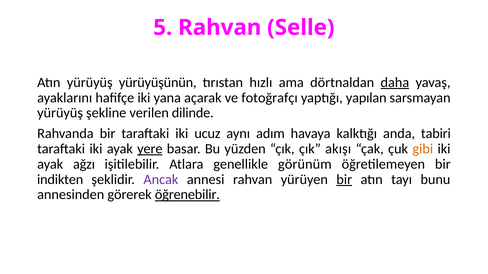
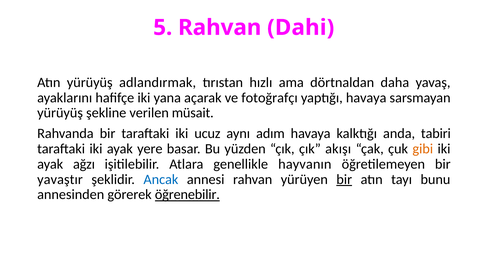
Selle: Selle -> Dahi
yürüyüşünün: yürüyüşünün -> adlandırmak
daha underline: present -> none
yaptığı yapılan: yapılan -> havaya
dilinde: dilinde -> müsait
yere underline: present -> none
görünüm: görünüm -> hayvanın
indikten: indikten -> yavaştır
Ancak colour: purple -> blue
